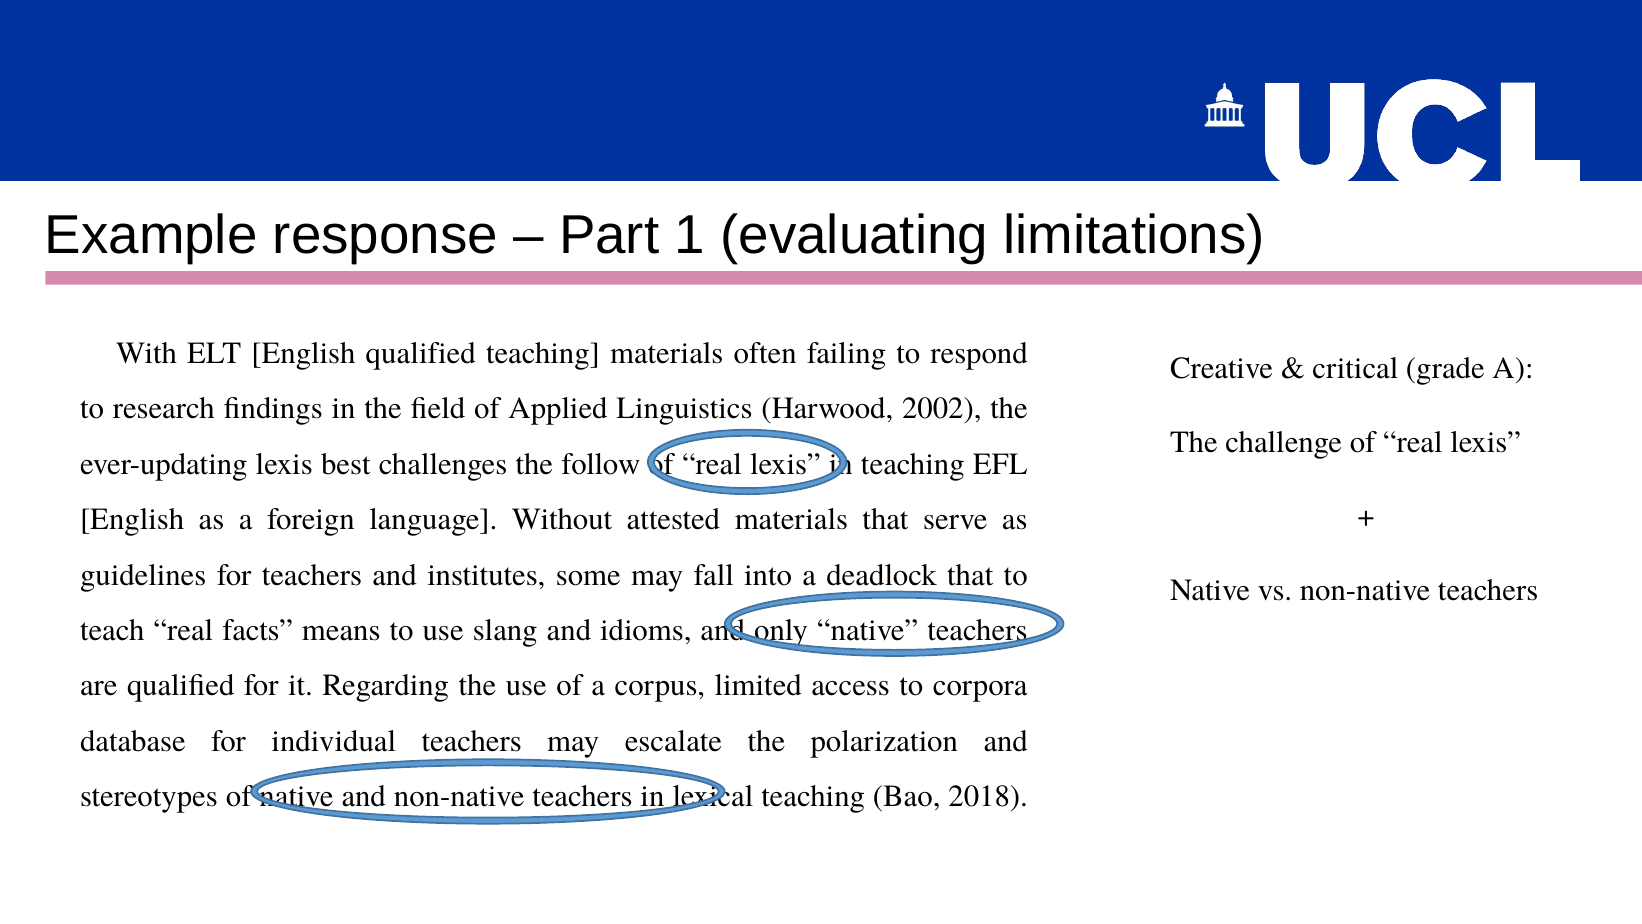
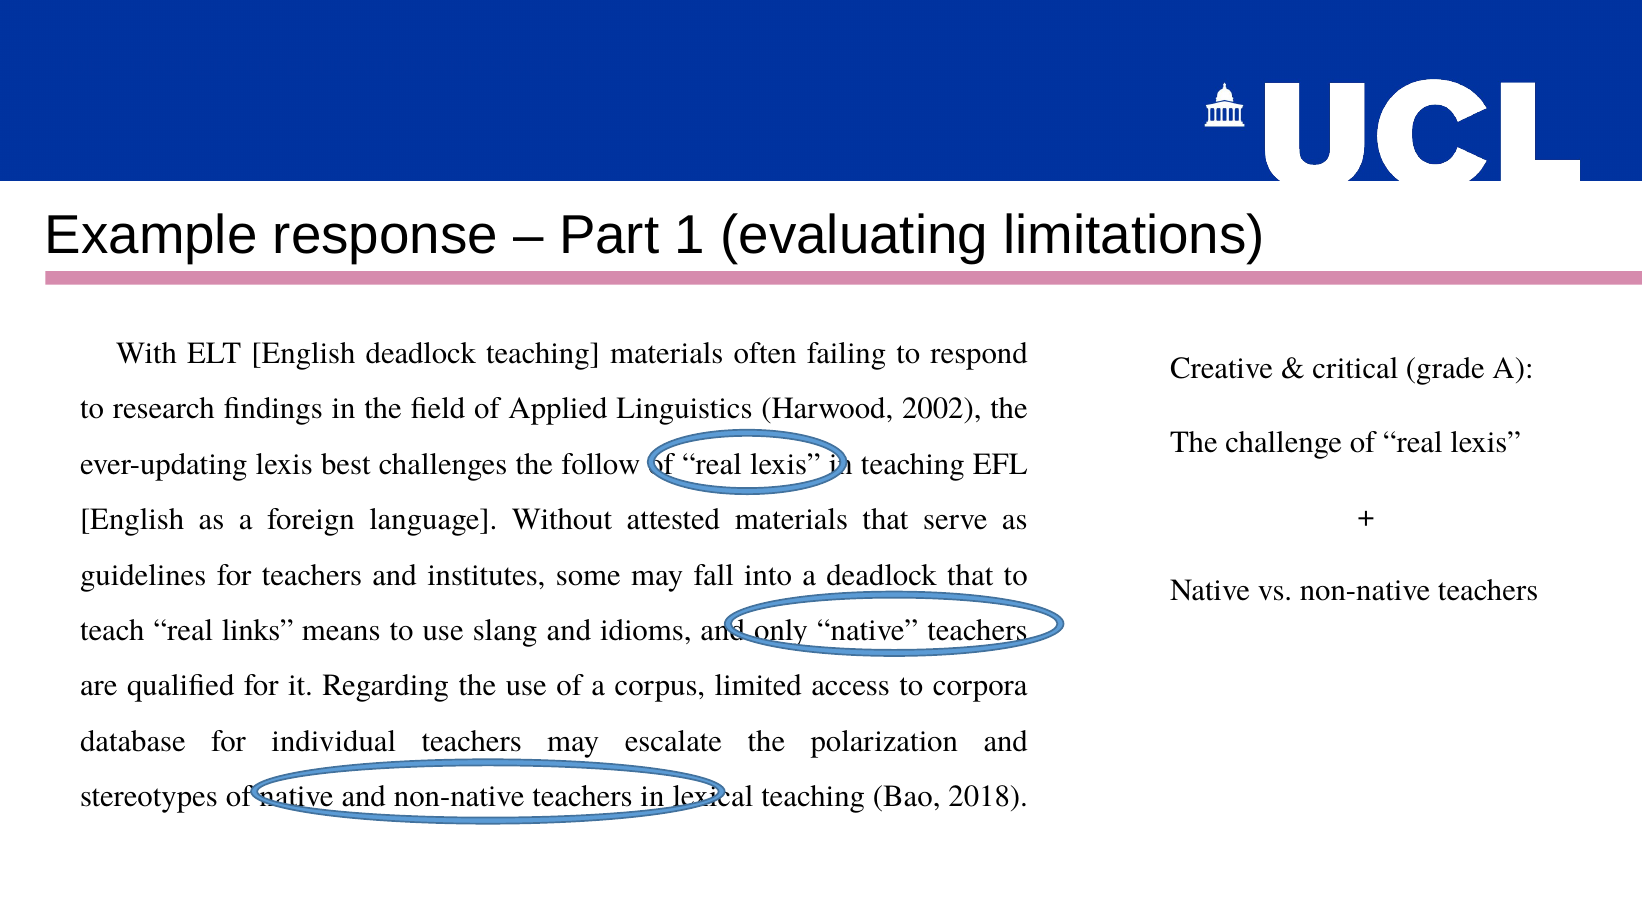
English qualified: qualified -> deadlock
facts: facts -> links
